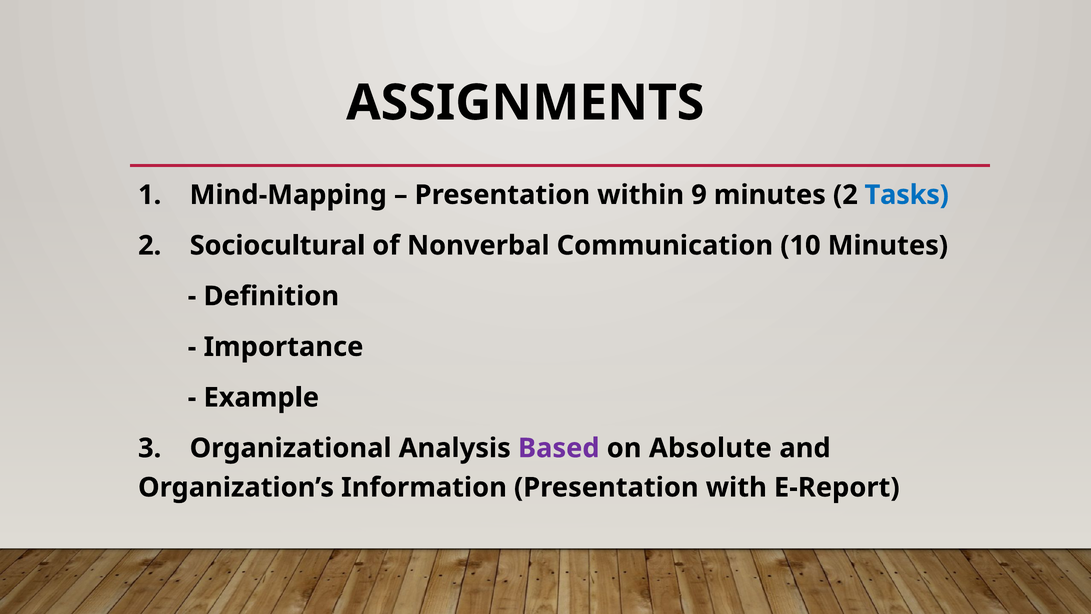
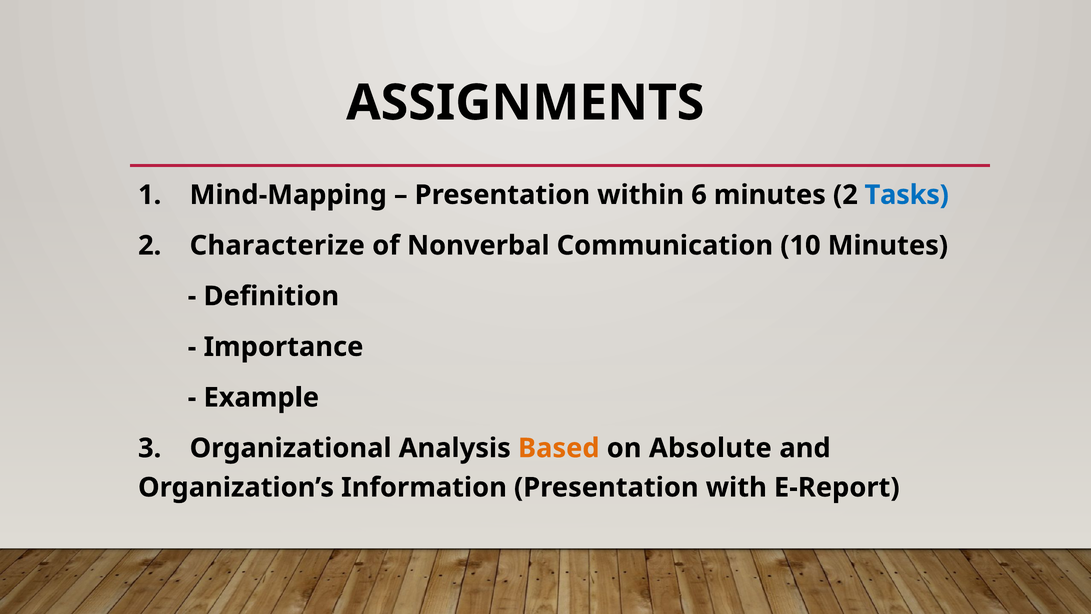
9: 9 -> 6
Sociocultural: Sociocultural -> Characterize
Based colour: purple -> orange
